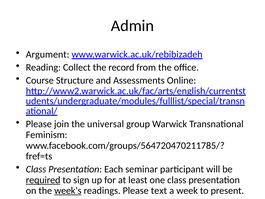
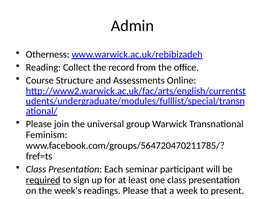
Argument: Argument -> Otherness
week’s underline: present -> none
text: text -> that
